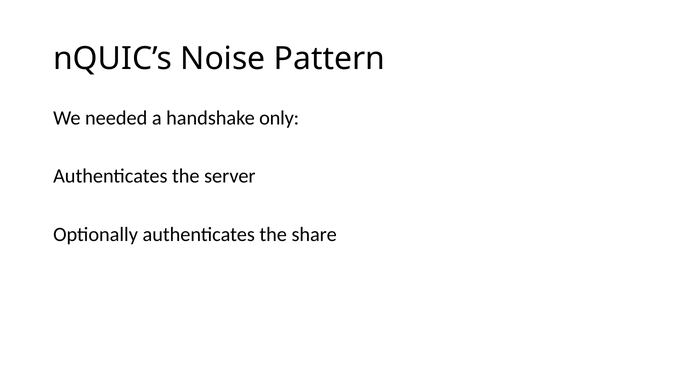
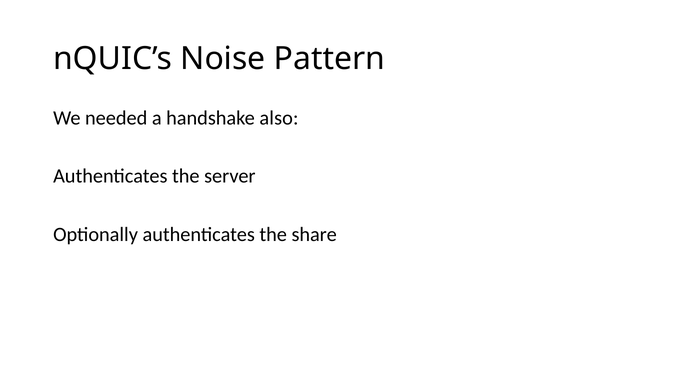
only: only -> also
